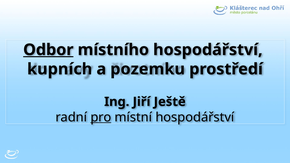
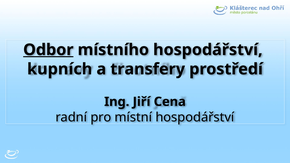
pozemku: pozemku -> transfery
Ještě: Ještě -> Cena
pro underline: present -> none
